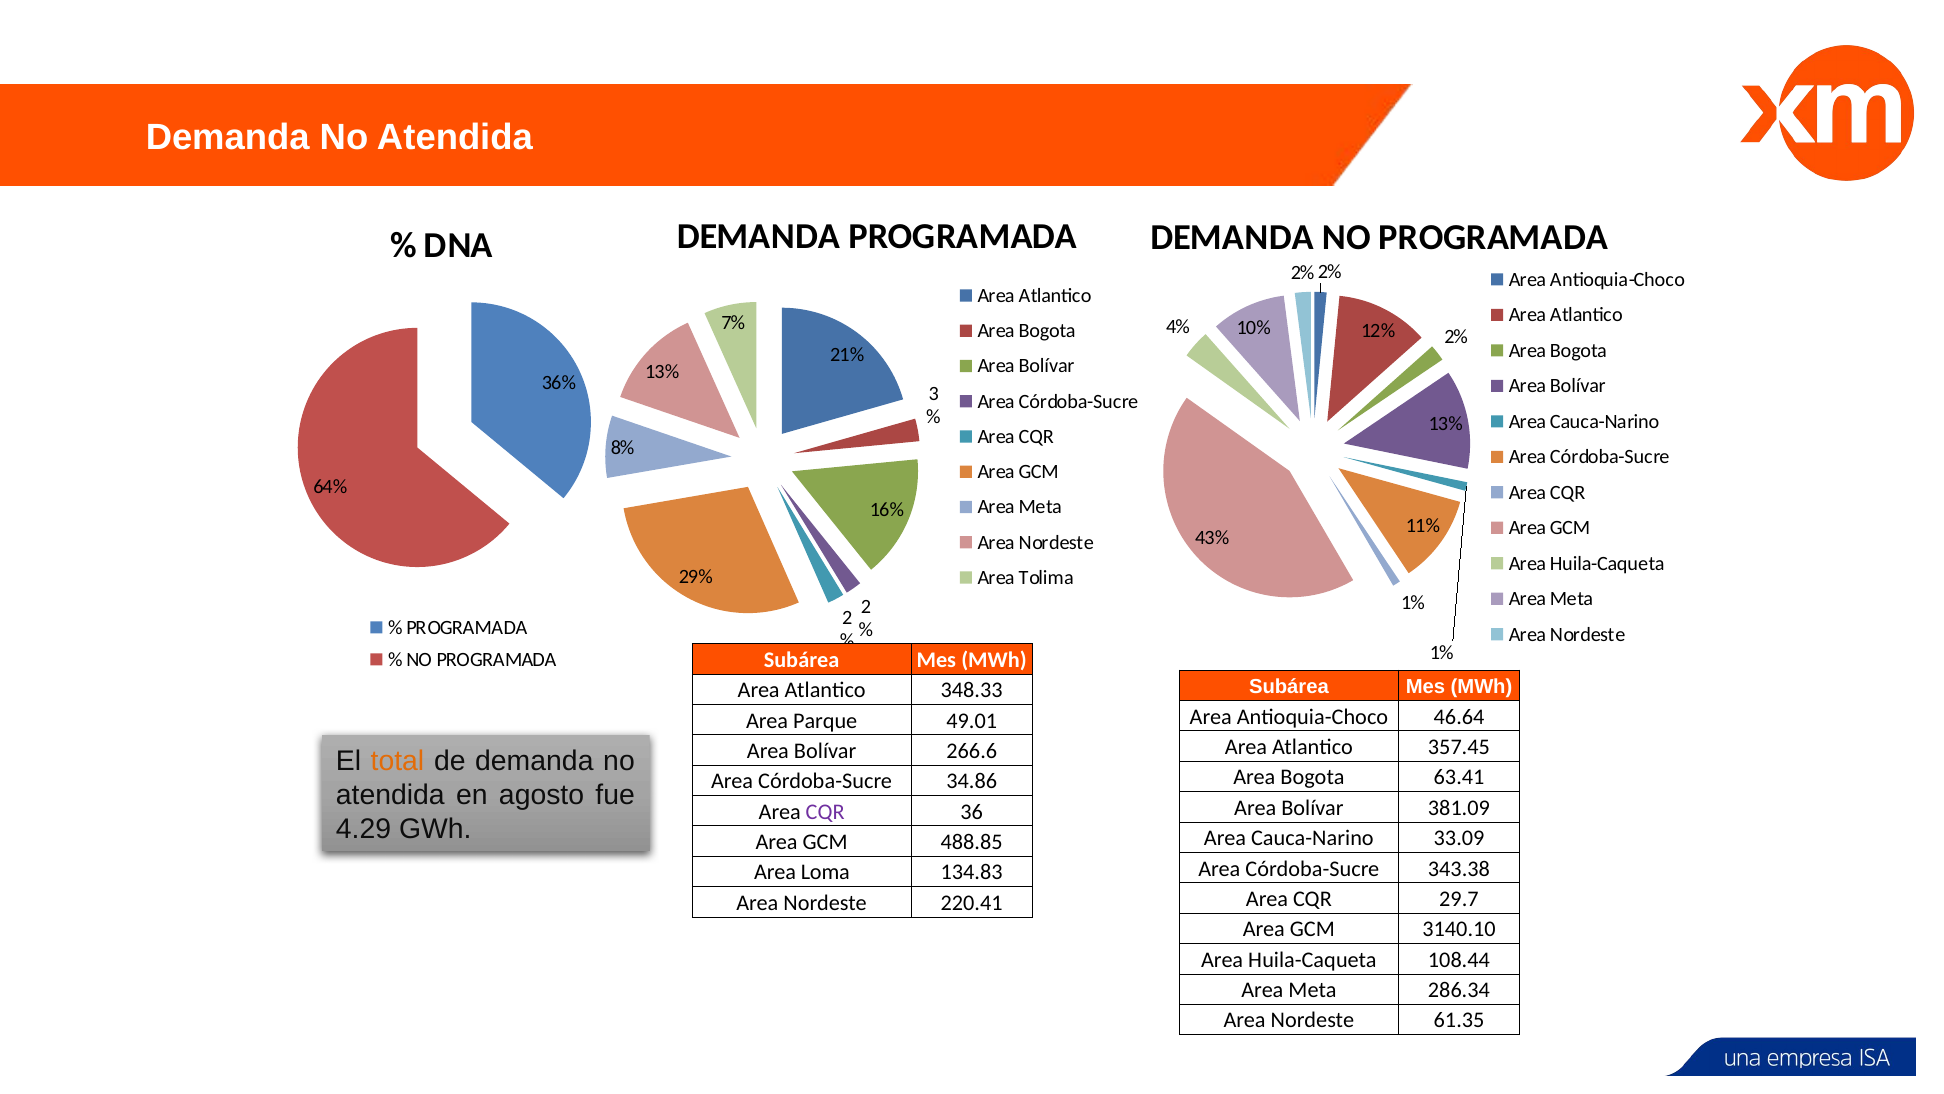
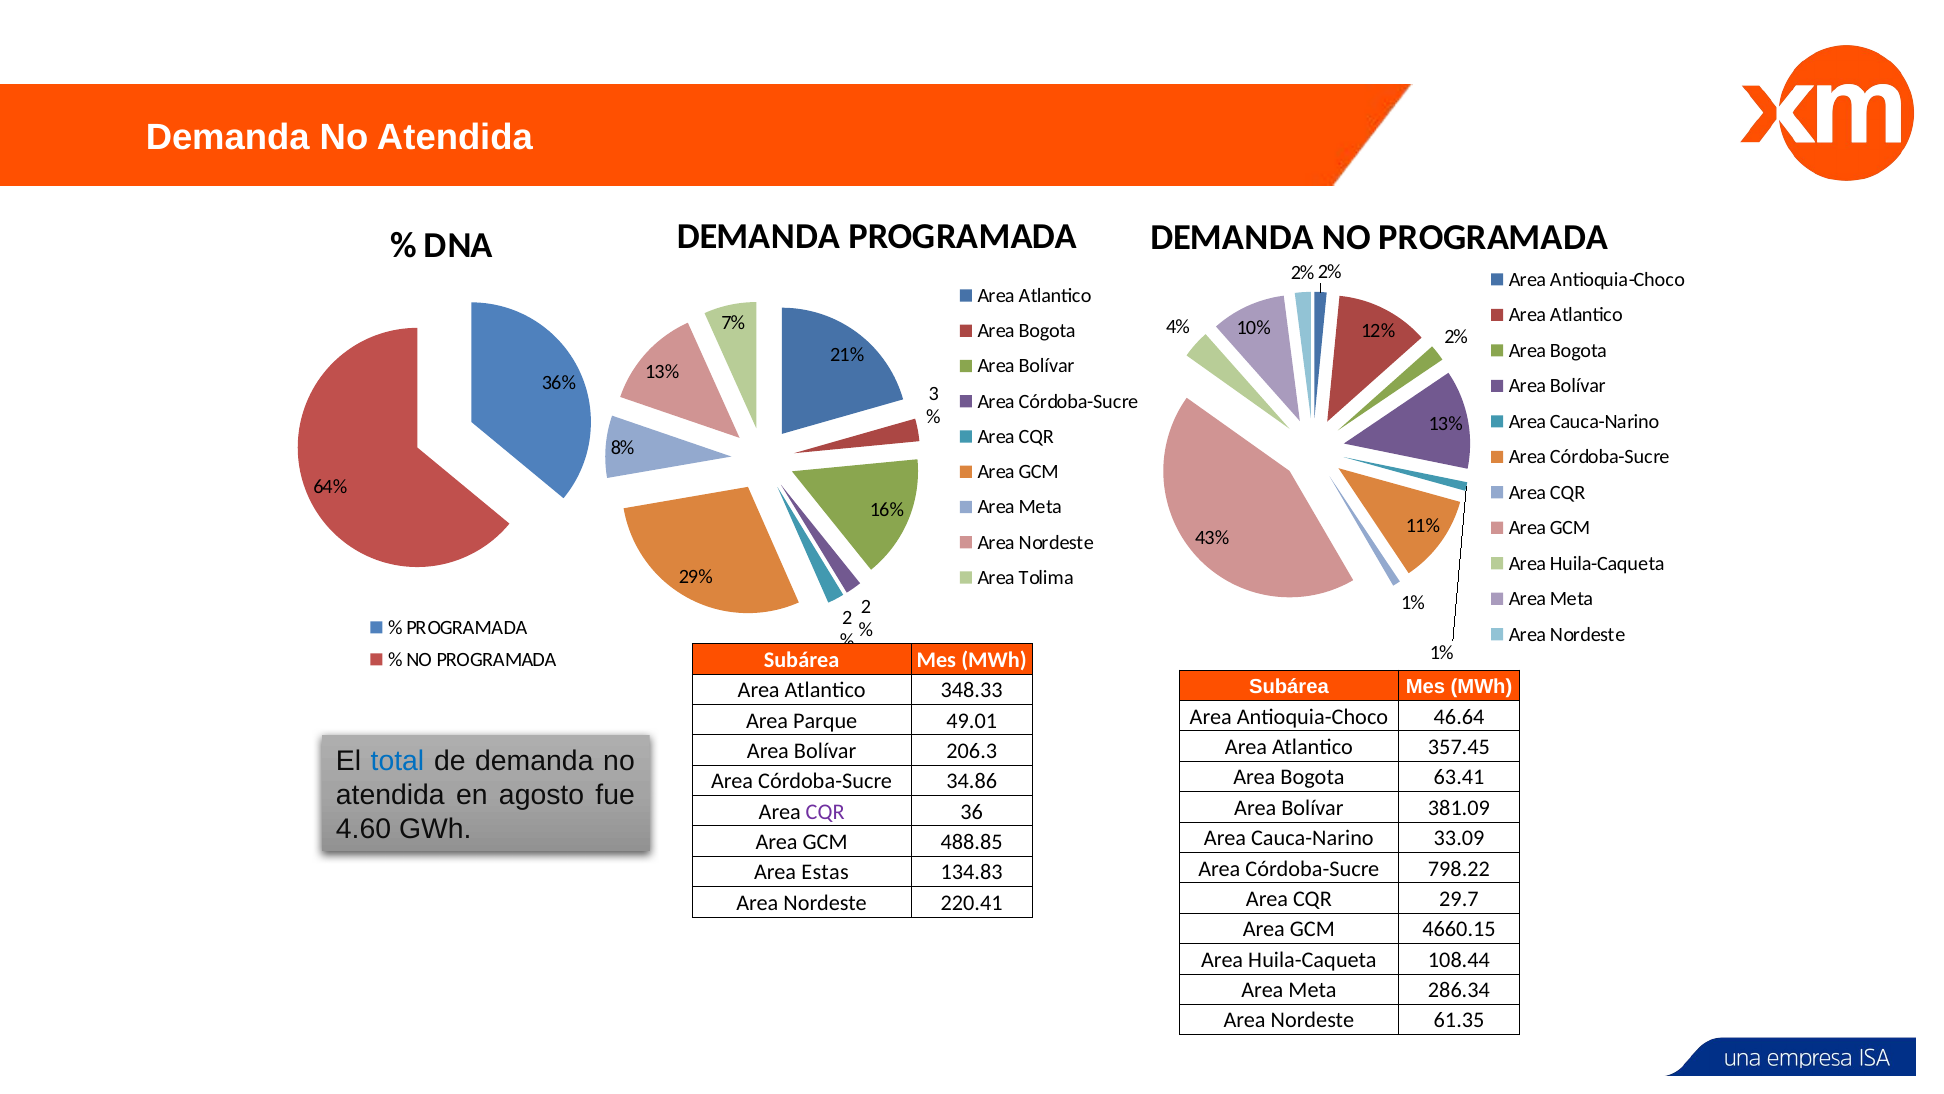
266.6: 266.6 -> 206.3
total colour: orange -> blue
4.29: 4.29 -> 4.60
343.38: 343.38 -> 798.22
Loma: Loma -> Estas
3140.10: 3140.10 -> 4660.15
